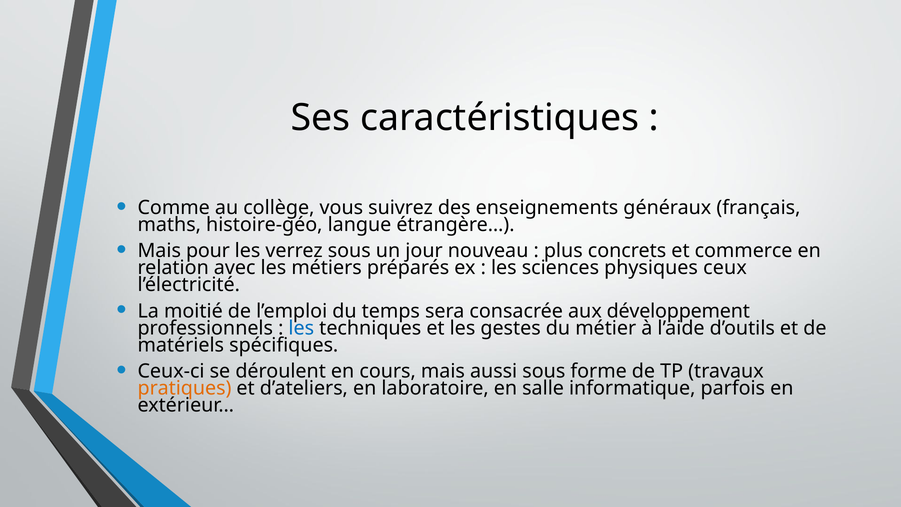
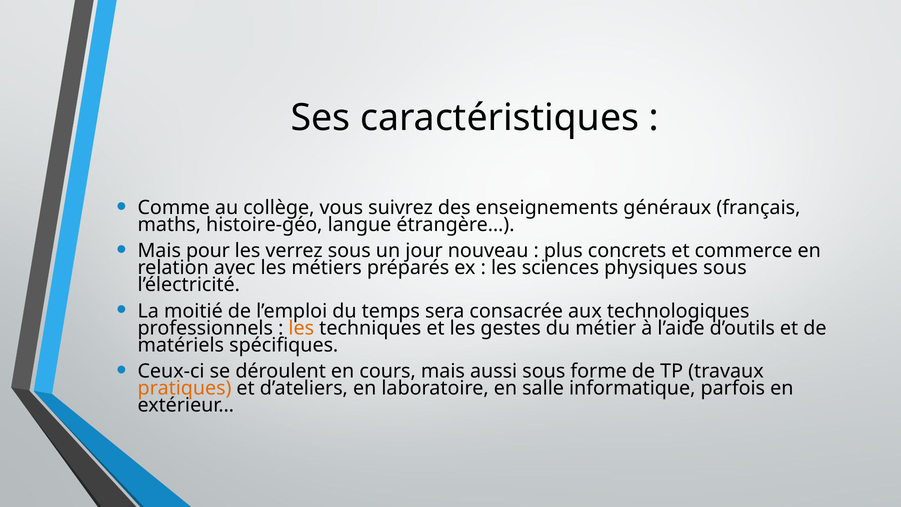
physiques ceux: ceux -> sous
développement: développement -> technologiques
les at (301, 328) colour: blue -> orange
